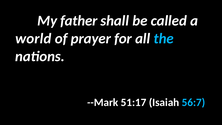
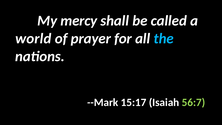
father: father -> mercy
51:17: 51:17 -> 15:17
56:7 colour: light blue -> light green
